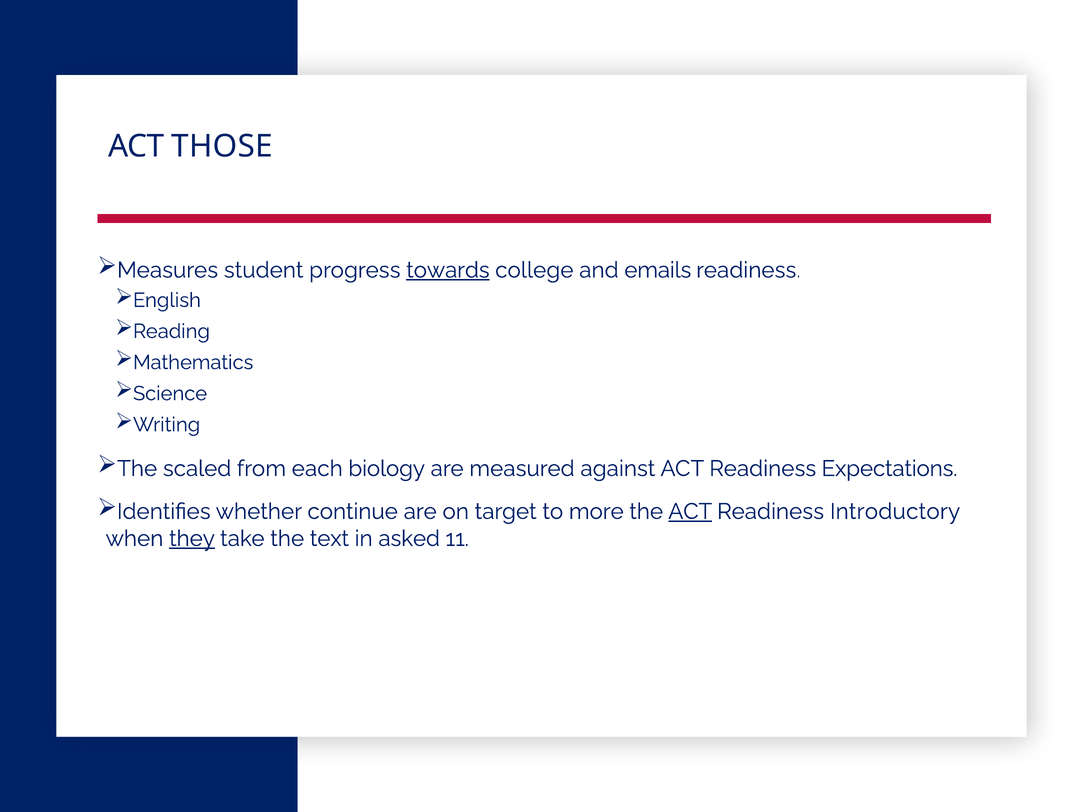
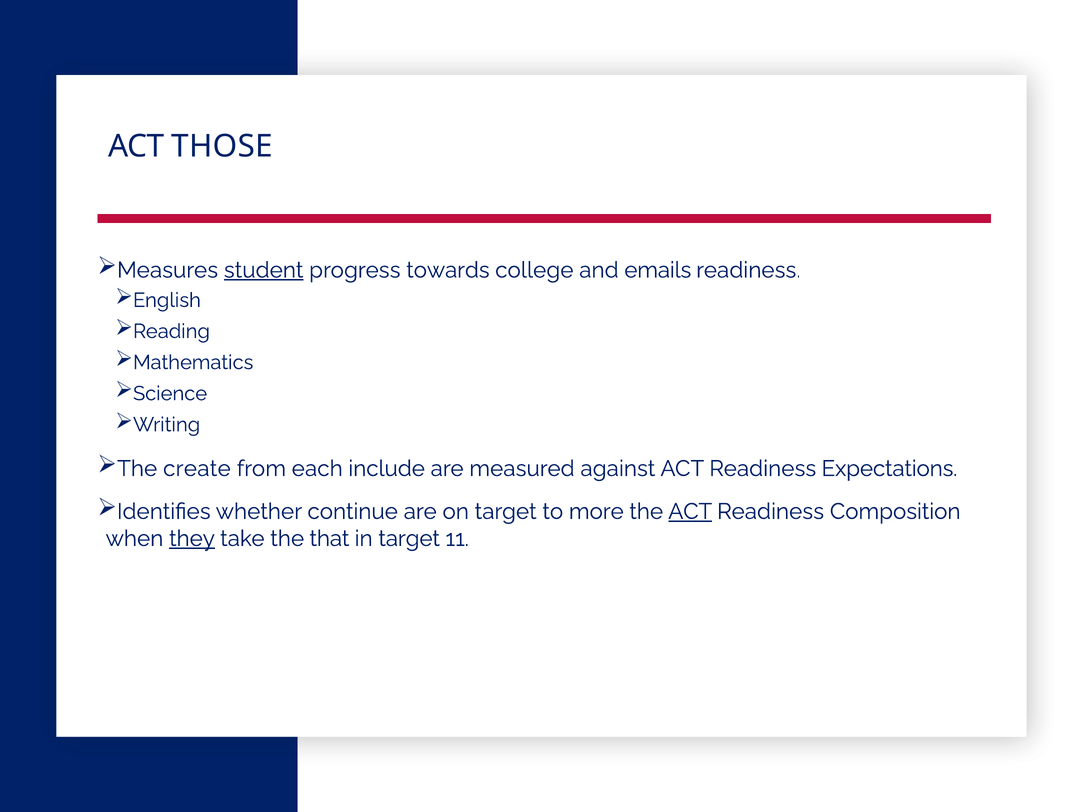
student underline: none -> present
towards underline: present -> none
scaled: scaled -> create
biology: biology -> include
Introductory: Introductory -> Composition
text: text -> that
in asked: asked -> target
